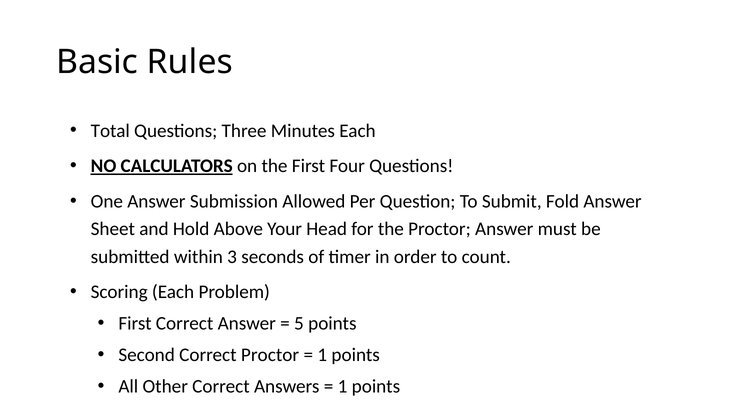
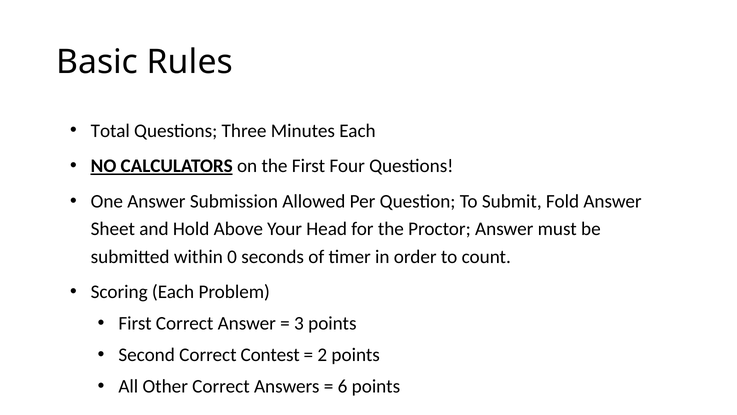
3: 3 -> 0
5: 5 -> 3
Correct Proctor: Proctor -> Contest
1 at (322, 355): 1 -> 2
1 at (343, 386): 1 -> 6
